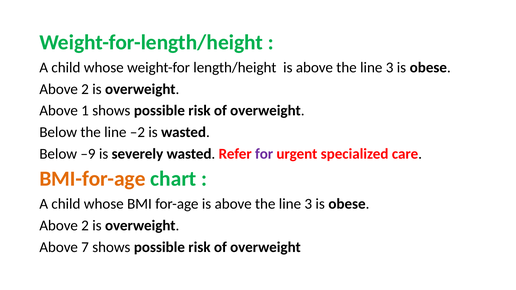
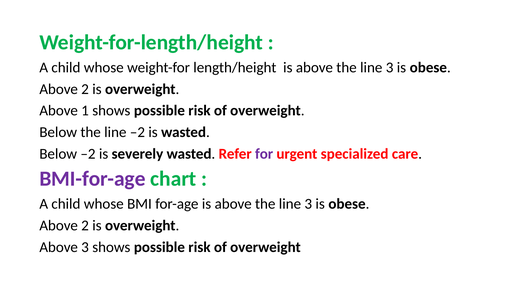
Below –9: –9 -> –2
BMI-for-age colour: orange -> purple
Above 7: 7 -> 3
